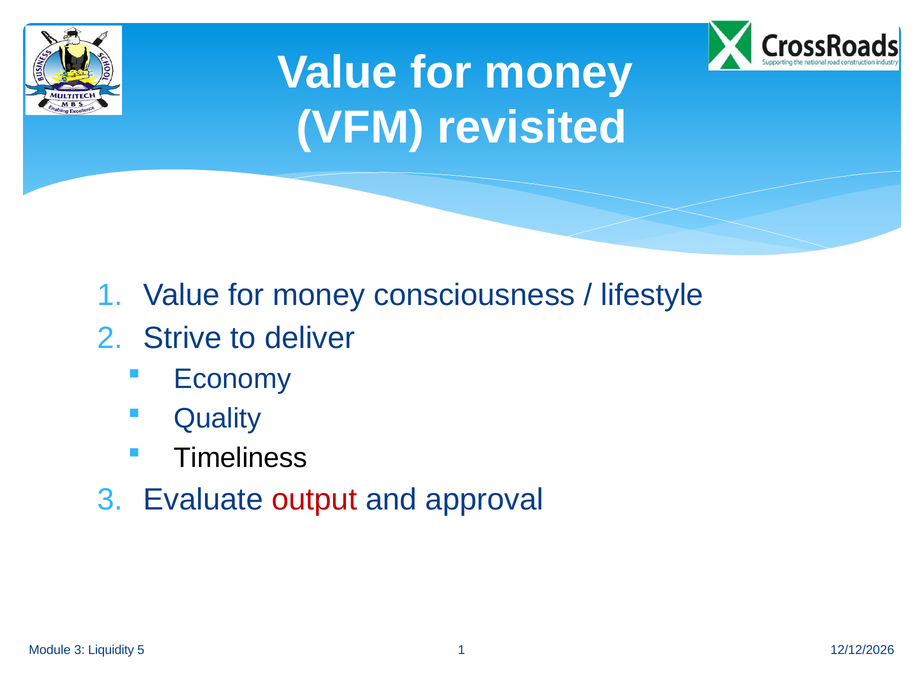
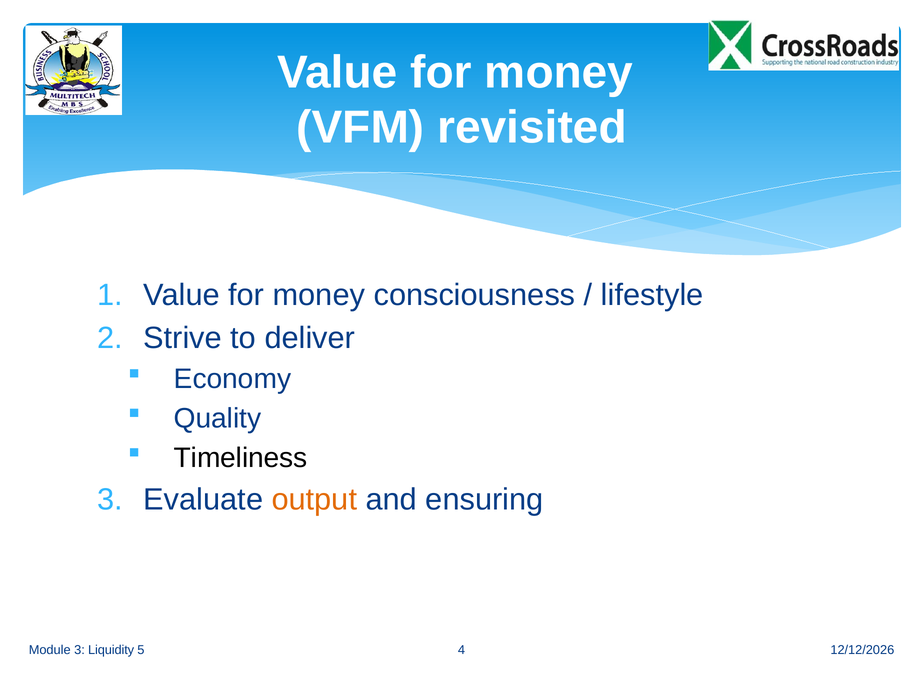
output colour: red -> orange
approval: approval -> ensuring
5 1: 1 -> 4
